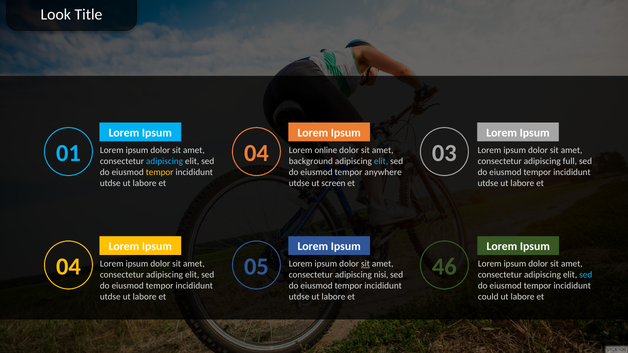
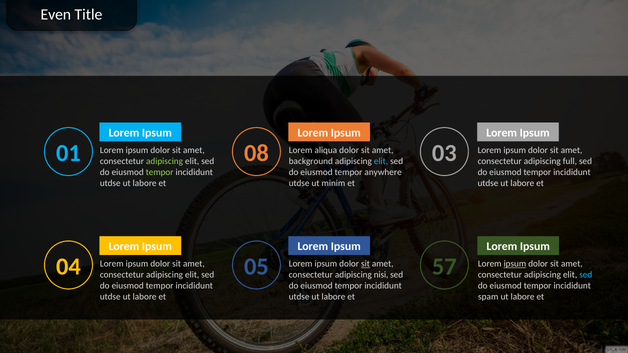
Look: Look -> Even
01 04: 04 -> 08
online: online -> aliqua
adipiscing at (165, 161) colour: light blue -> light green
tempor at (160, 172) colour: yellow -> light green
screen: screen -> minim
46: 46 -> 57
ipsum at (515, 264) underline: none -> present
could: could -> spam
